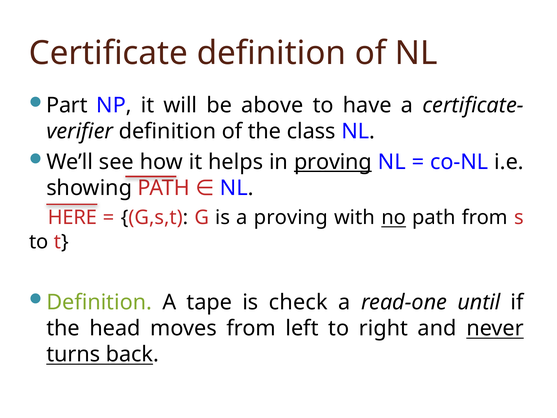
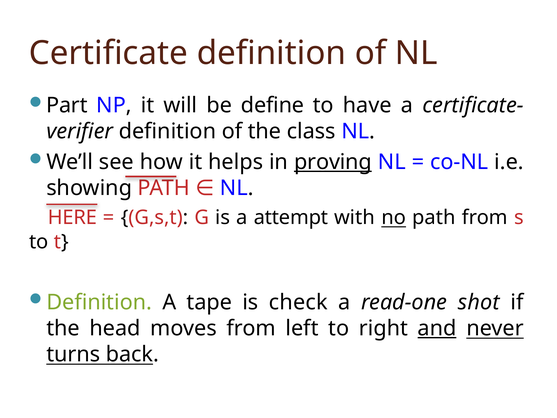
above: above -> define
a proving: proving -> attempt
until: until -> shot
and underline: none -> present
